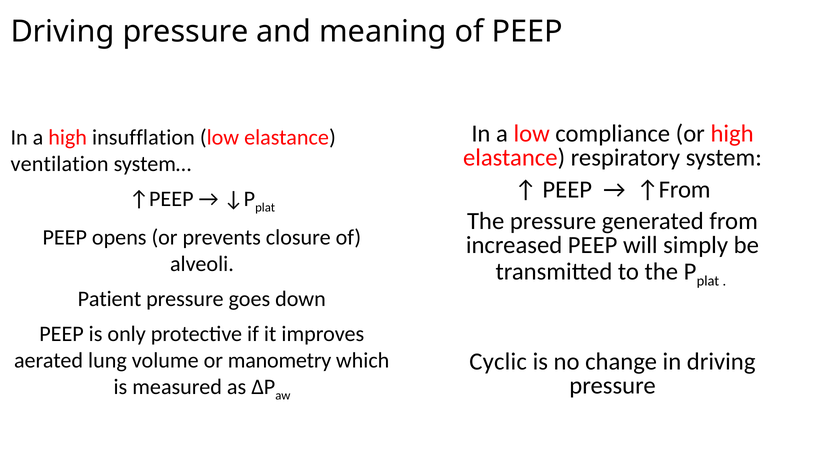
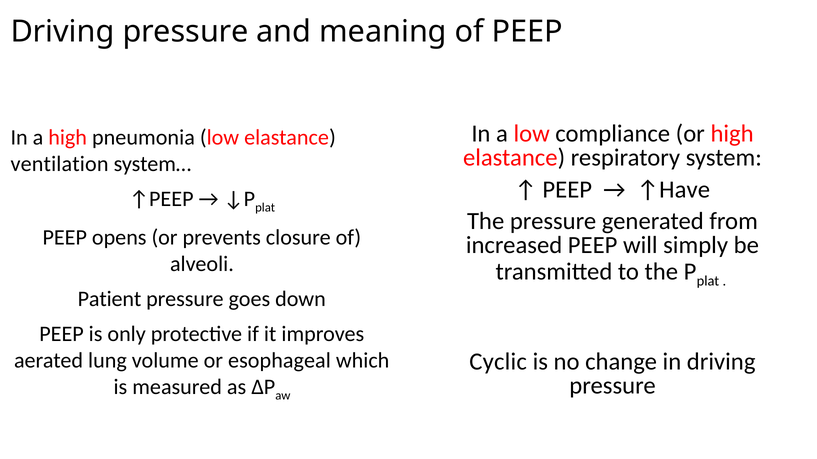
insufflation: insufflation -> pneumonia
↑From: ↑From -> ↑Have
manometry: manometry -> esophageal
